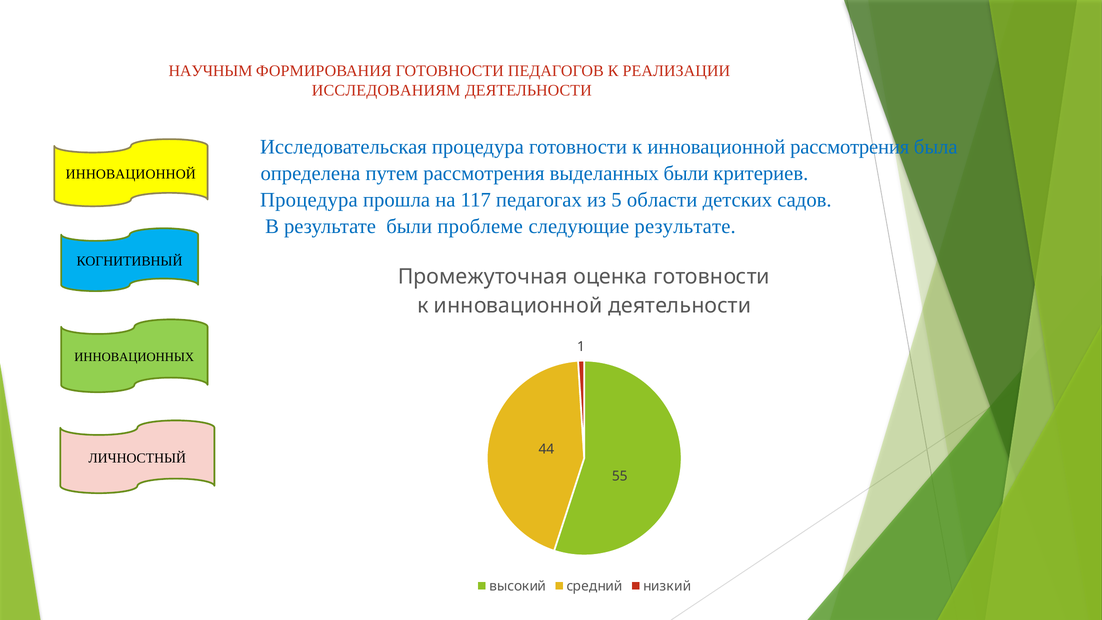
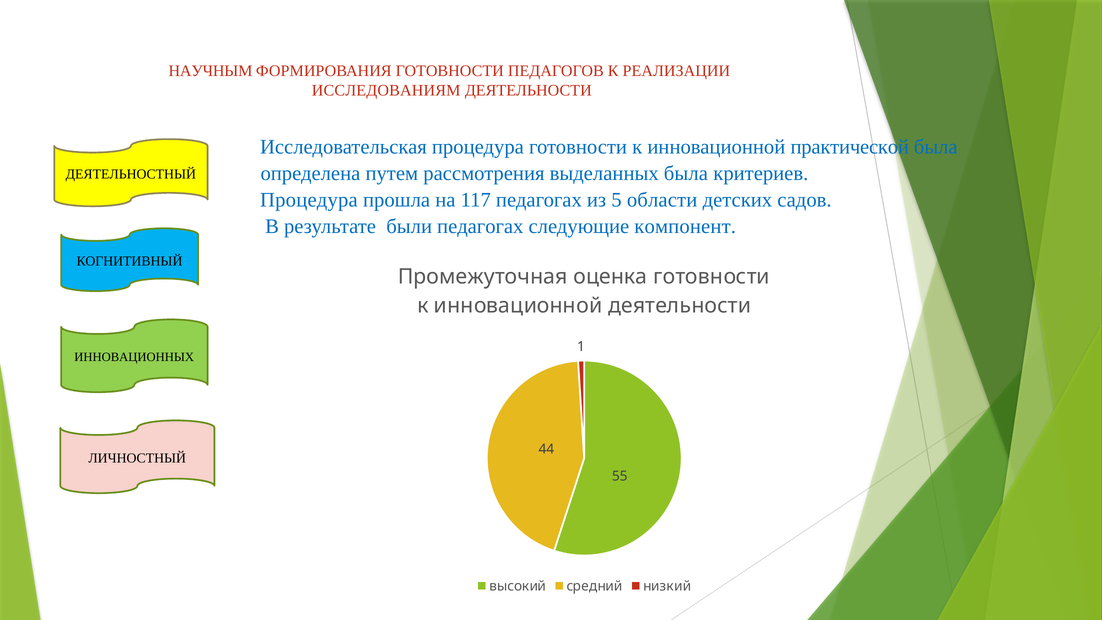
инновационной рассмотрения: рассмотрения -> практической
выделанных были: были -> была
ИННОВАЦИОННОЙ at (131, 174): ИННОВАЦИОННОЙ -> ДЕЯТЕЛЬНОСТНЫЙ
были проблеме: проблеме -> педагогах
следующие результате: результате -> компонент
